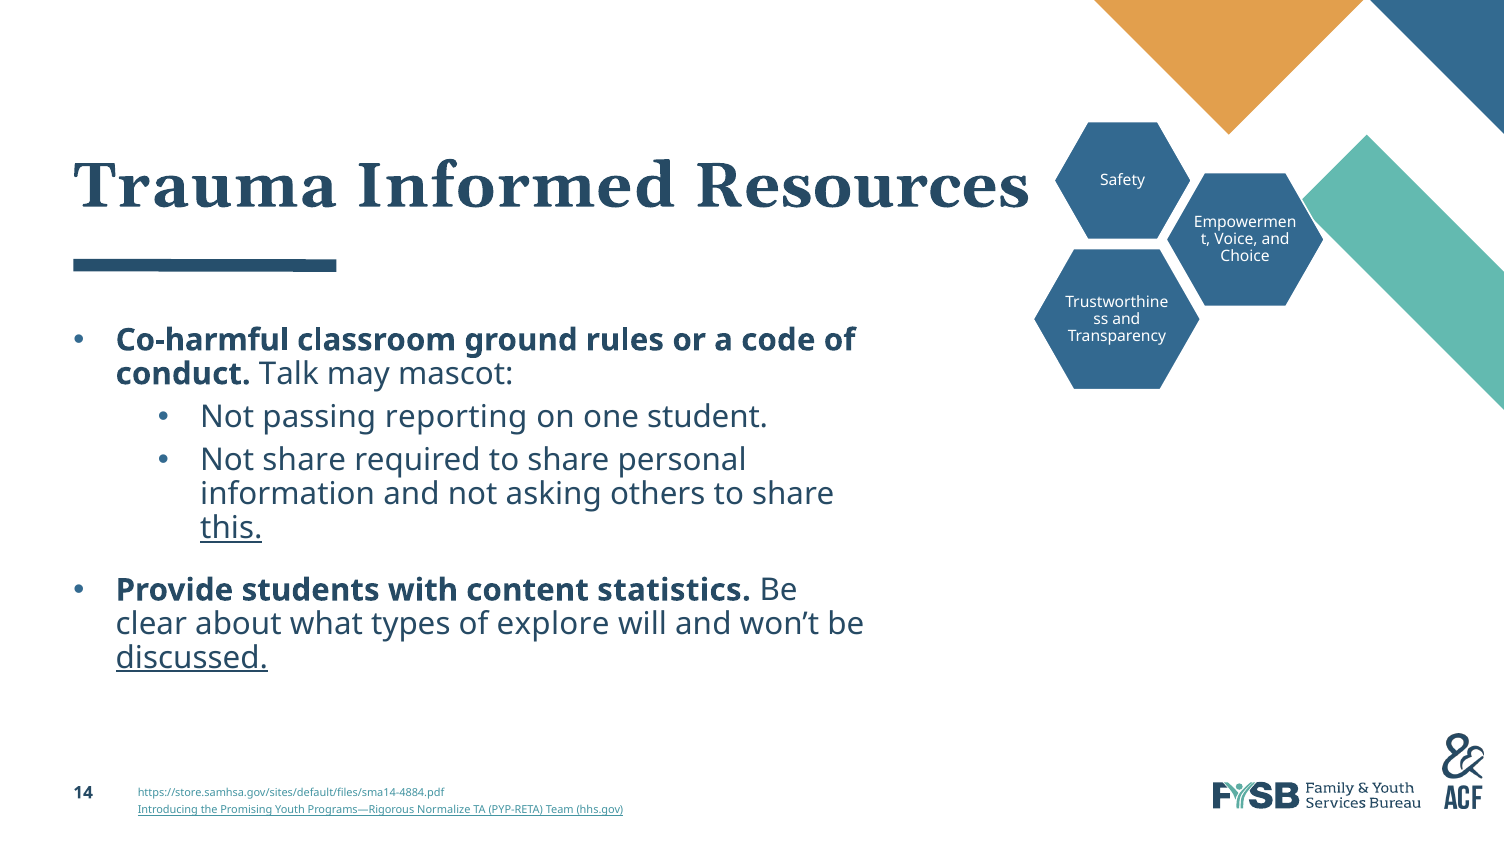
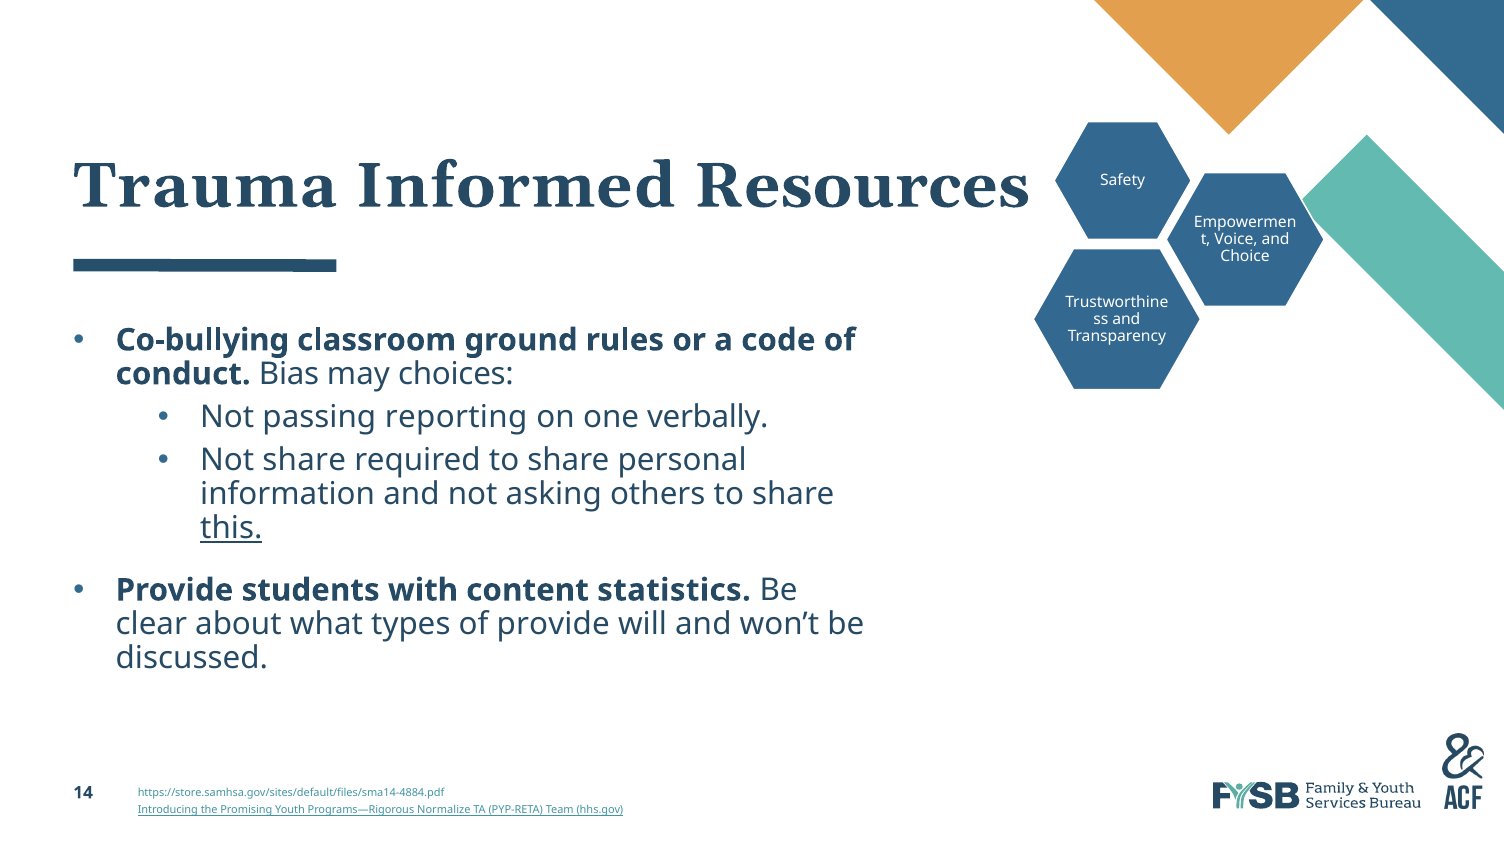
Co-harmful: Co-harmful -> Co-bullying
Talk: Talk -> Bias
mascot: mascot -> choices
student: student -> verbally
of explore: explore -> provide
discussed underline: present -> none
